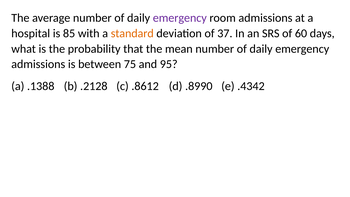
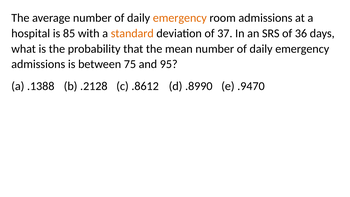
emergency at (180, 18) colour: purple -> orange
60: 60 -> 36
.4342: .4342 -> .9470
